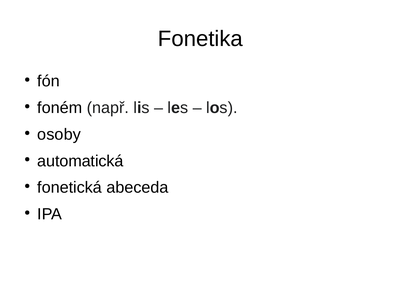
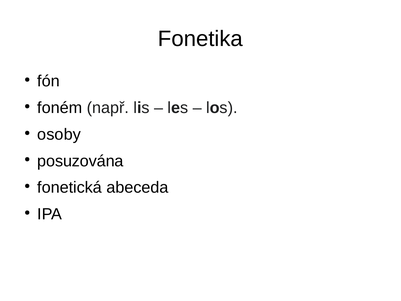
automatická: automatická -> posuzována
